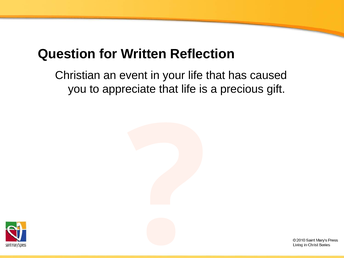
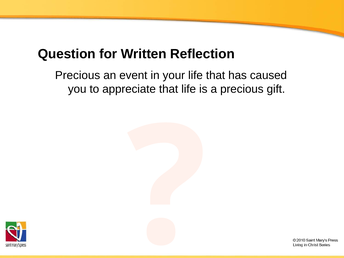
Christian at (78, 75): Christian -> Precious
